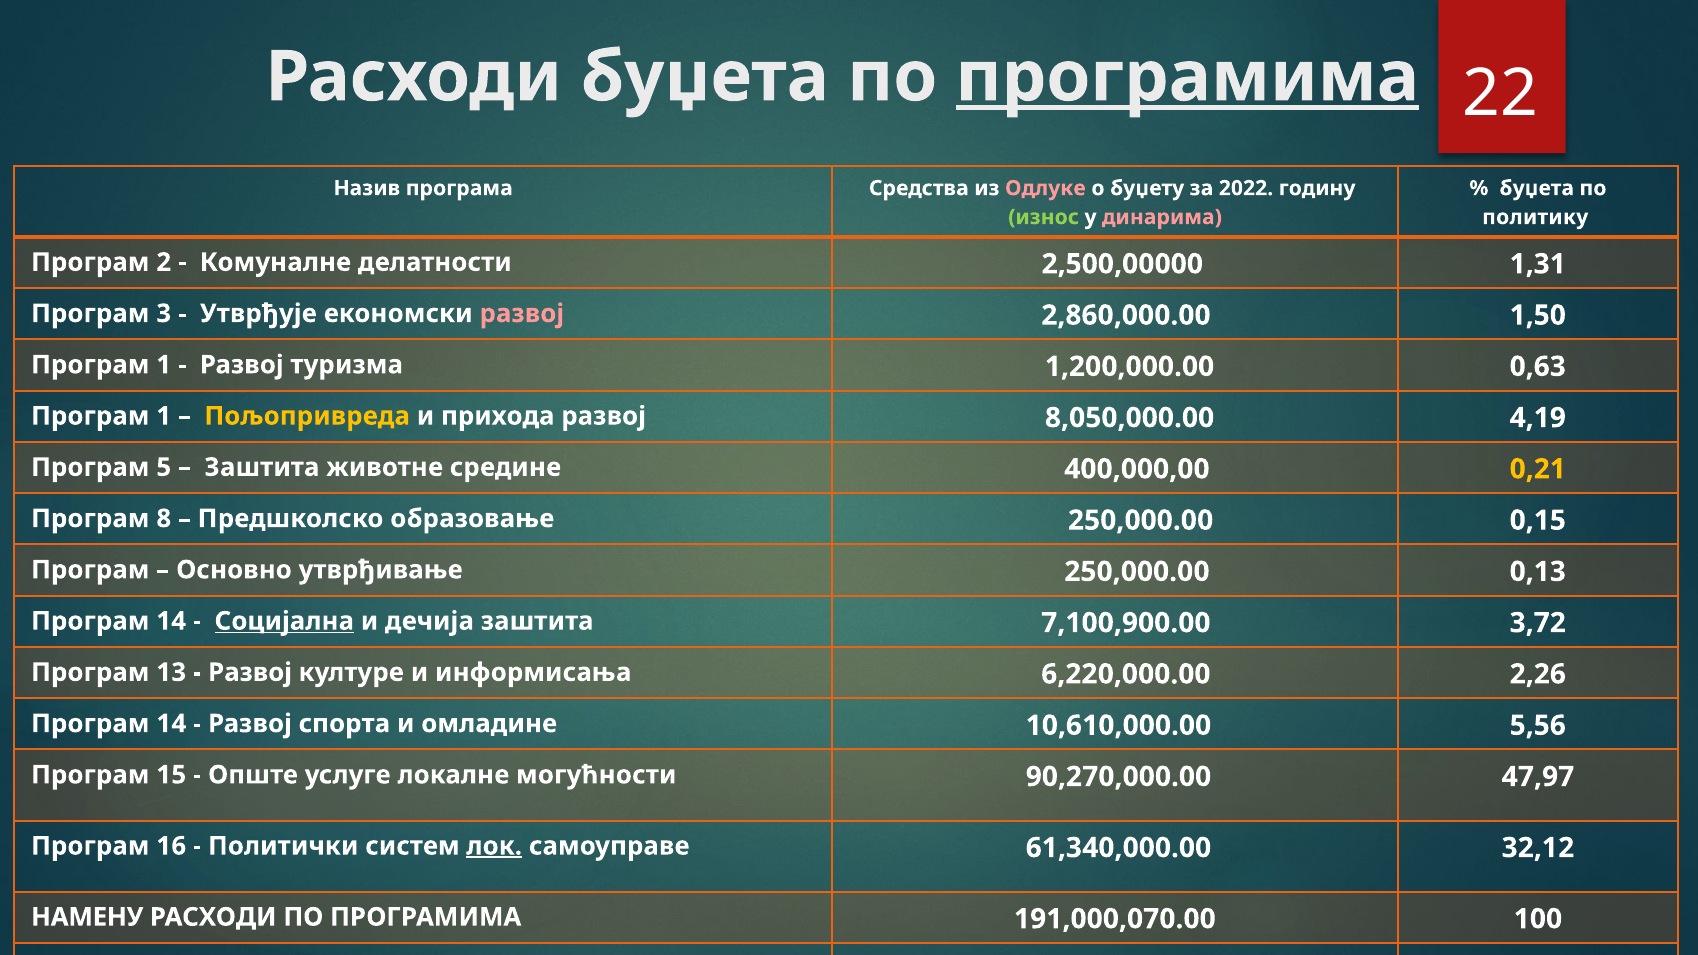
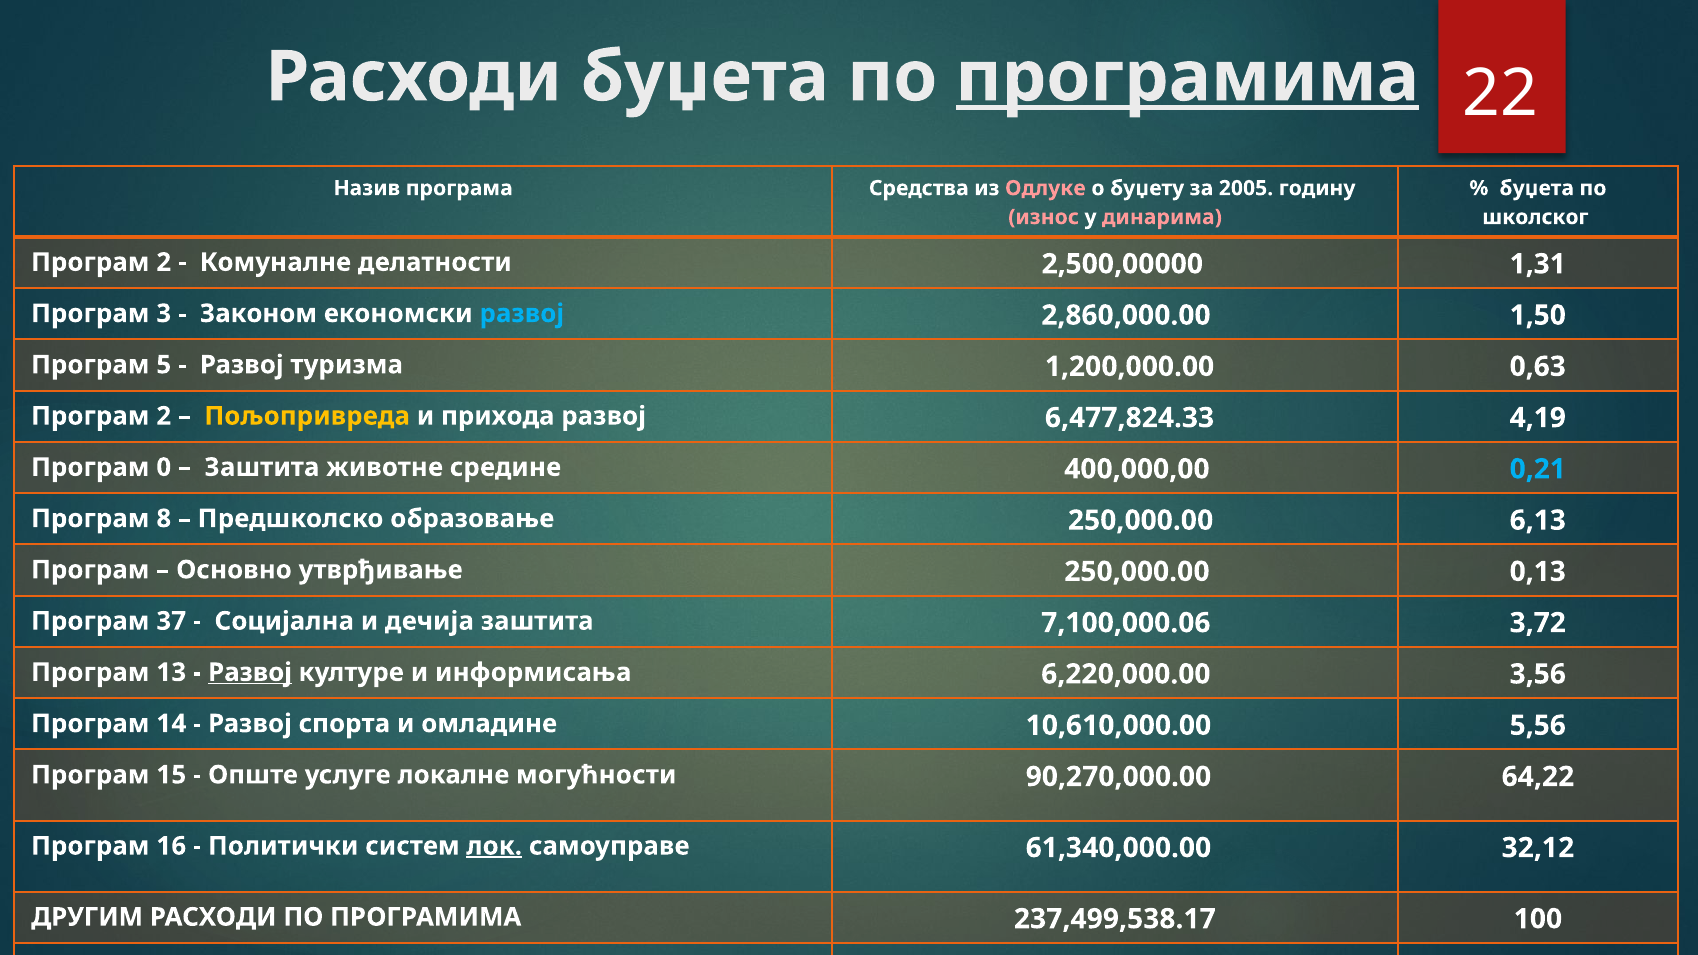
2022: 2022 -> 2005
износ colour: light green -> pink
политику: политику -> школског
Утврђује: Утврђује -> Законом
развој at (522, 314) colour: pink -> light blue
1 at (164, 365): 1 -> 5
1 at (164, 416): 1 -> 2
8,050,000.00: 8,050,000.00 -> 6,477,824.33
5: 5 -> 0
0,21 colour: yellow -> light blue
0,15: 0,15 -> 6,13
14 at (171, 621): 14 -> 37
Социјална underline: present -> none
7,100,900.00: 7,100,900.00 -> 7,100,000.06
Развој at (250, 673) underline: none -> present
2,26: 2,26 -> 3,56
47,97: 47,97 -> 64,22
НАМЕНУ: НАМЕНУ -> ДРУГИМ
191,000,070.00: 191,000,070.00 -> 237,499,538.17
